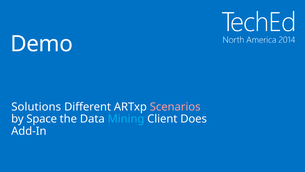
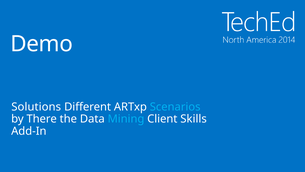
Scenarios colour: pink -> light blue
Space: Space -> There
Does: Does -> Skills
